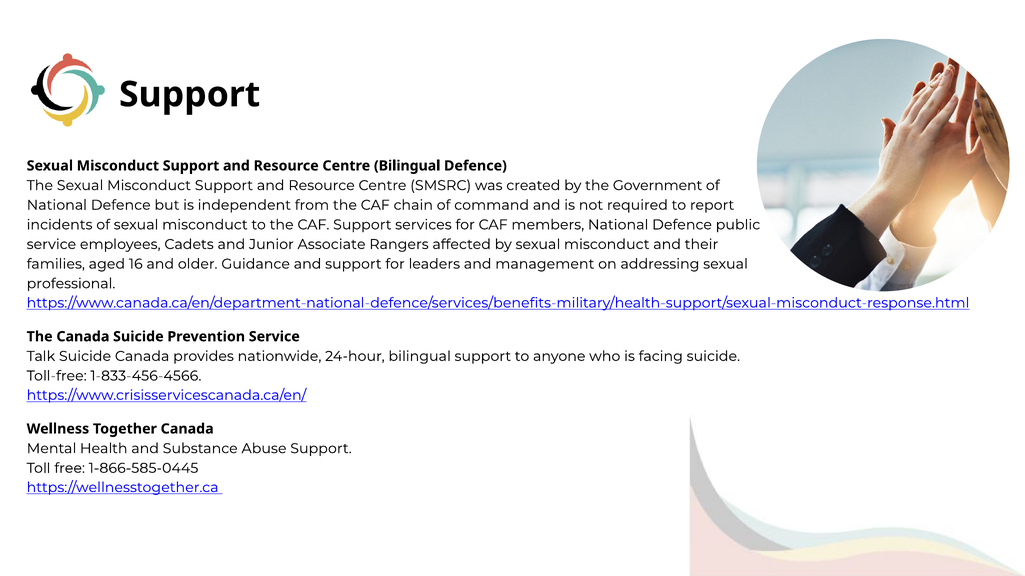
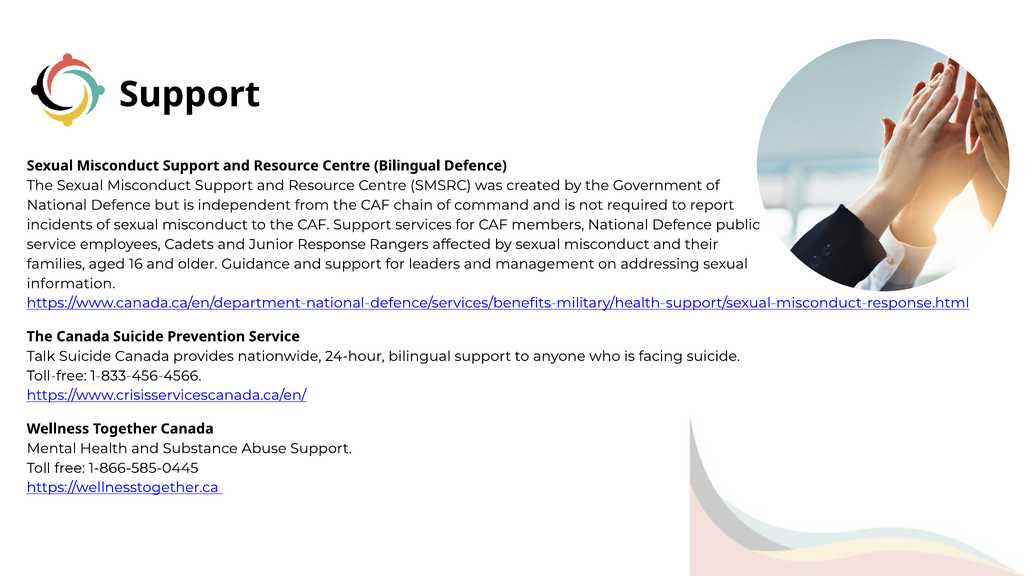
Associate: Associate -> Response
professional: professional -> information
